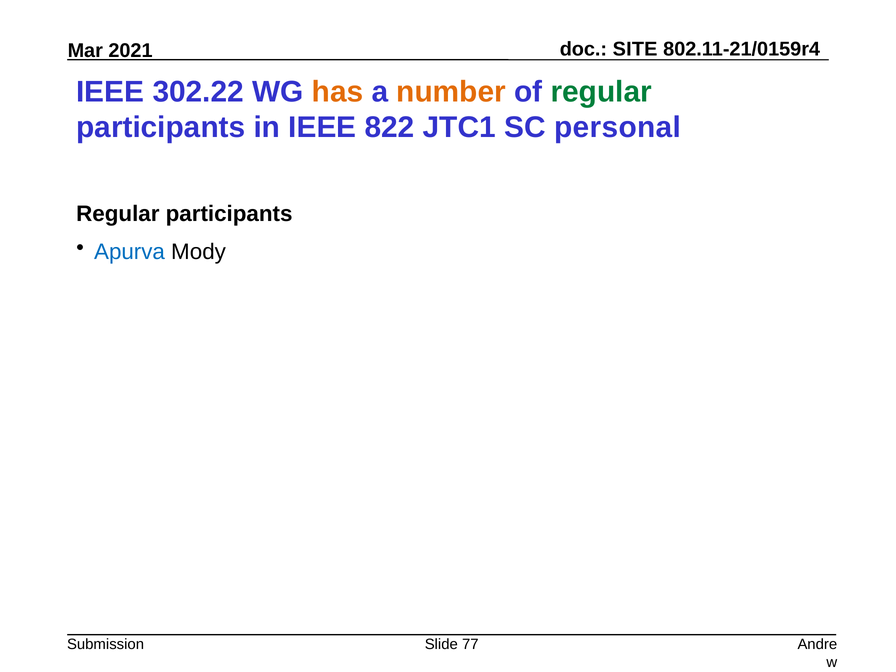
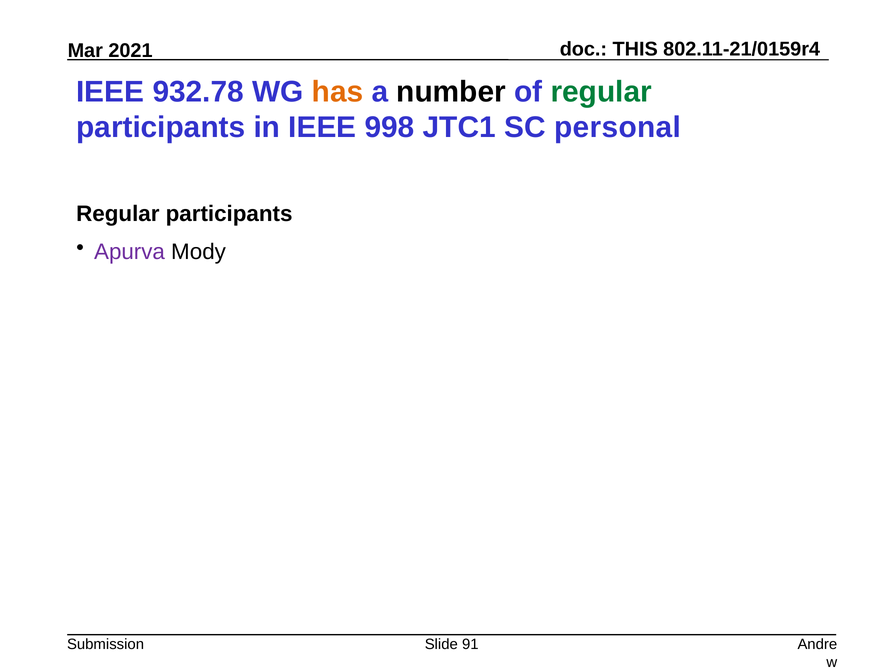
SITE: SITE -> THIS
302.22: 302.22 -> 932.78
number colour: orange -> black
822: 822 -> 998
Apurva colour: blue -> purple
77: 77 -> 91
